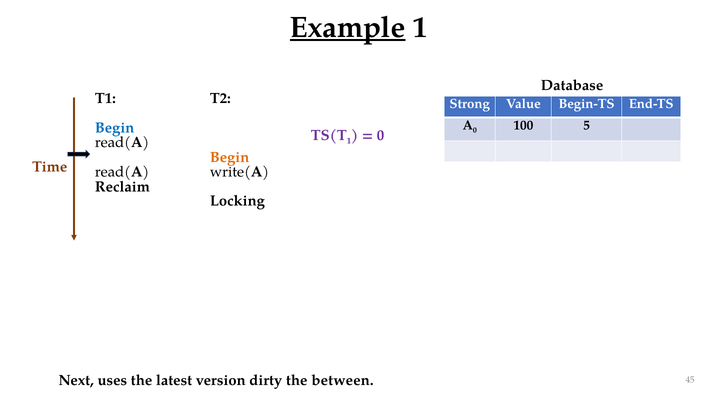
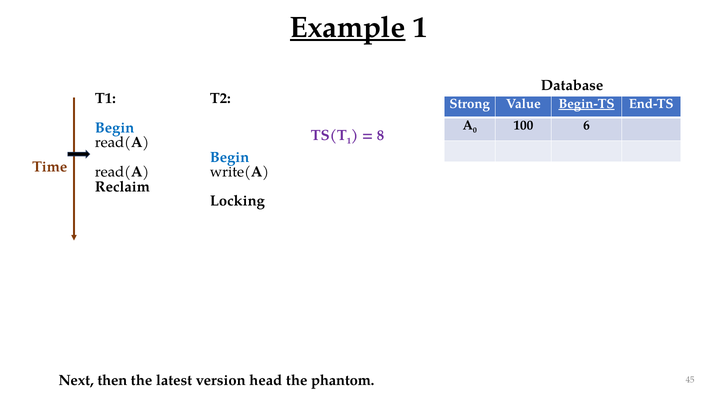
Begin-TS underline: none -> present
5: 5 -> 6
0 at (381, 136): 0 -> 8
Begin at (230, 157) colour: orange -> blue
uses: uses -> then
dirty: dirty -> head
between: between -> phantom
